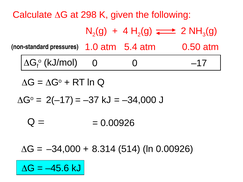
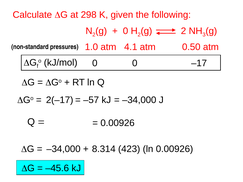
4 at (126, 31): 4 -> 0
5.4: 5.4 -> 4.1
–37: –37 -> –57
514: 514 -> 423
